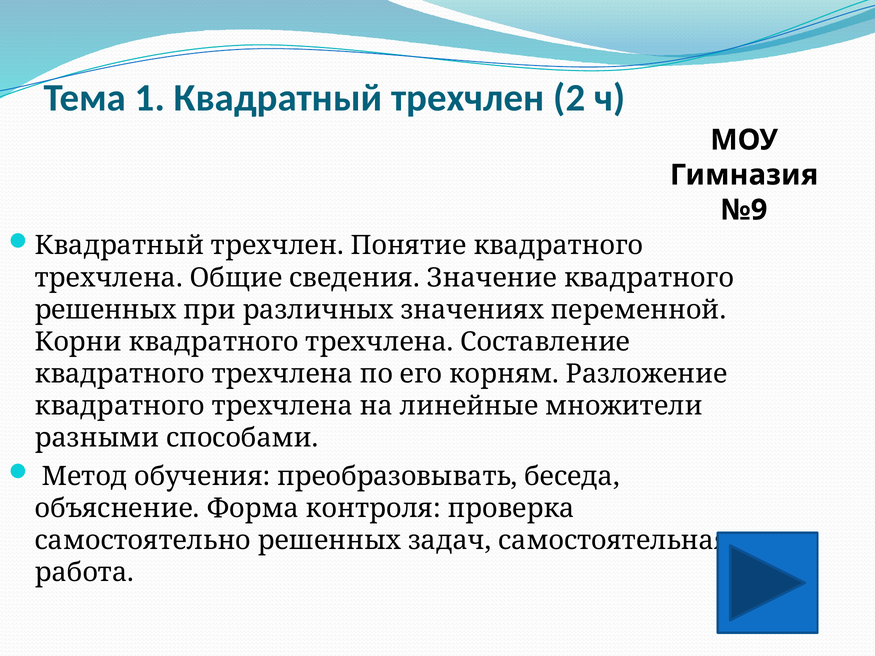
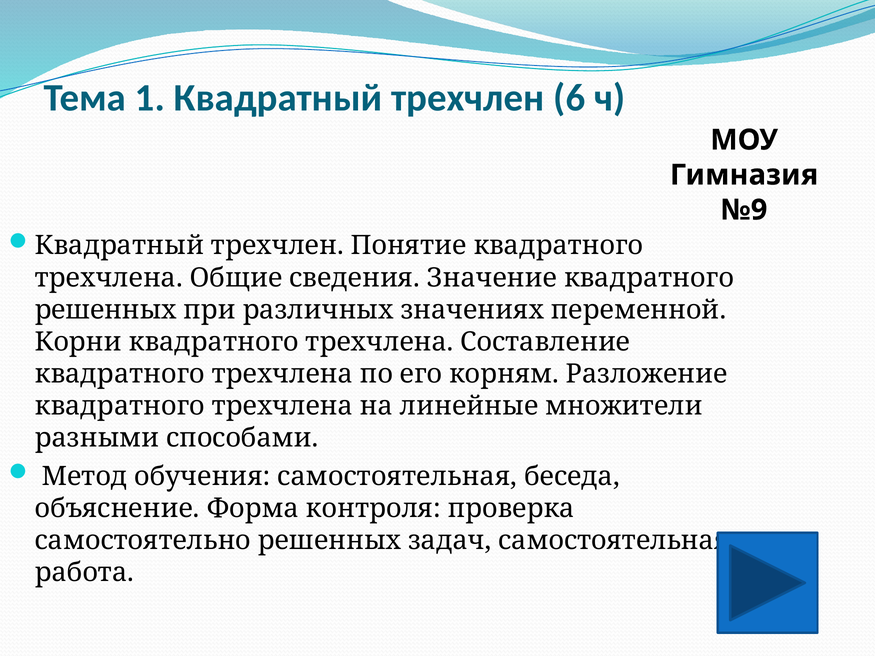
2: 2 -> 6
обучения преобразовывать: преобразовывать -> самостоятельная
